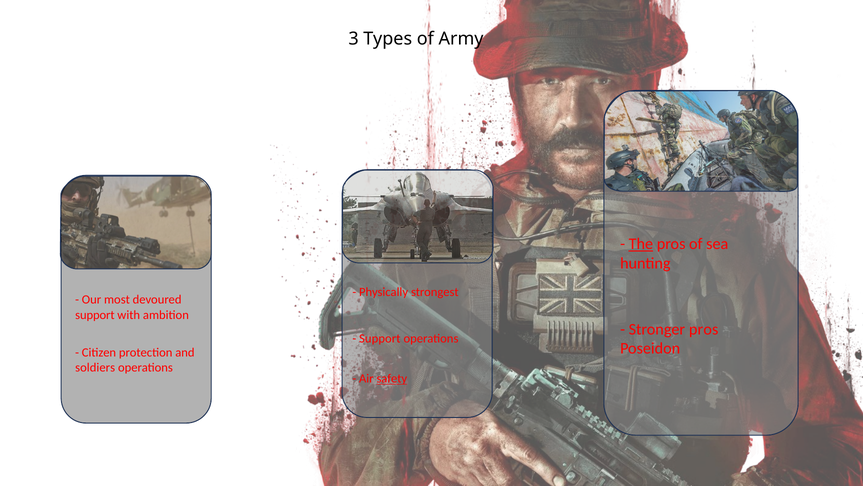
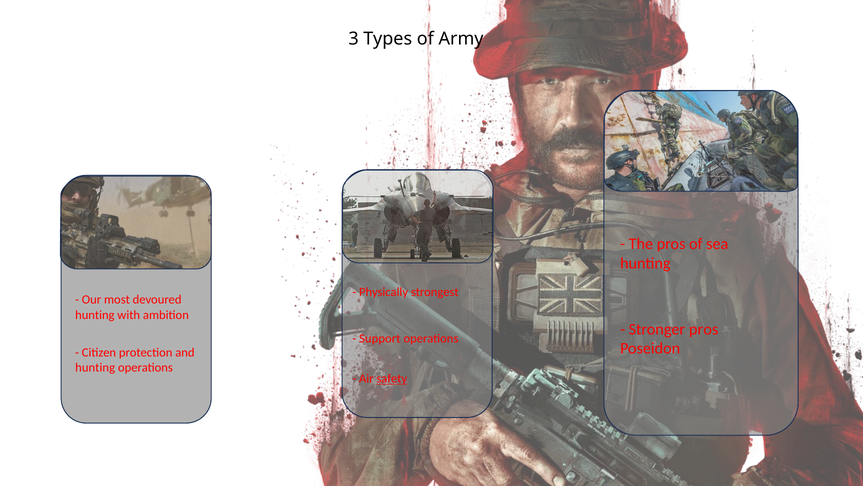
The underline: present -> none
support at (95, 314): support -> hunting
soldiers at (95, 367): soldiers -> hunting
